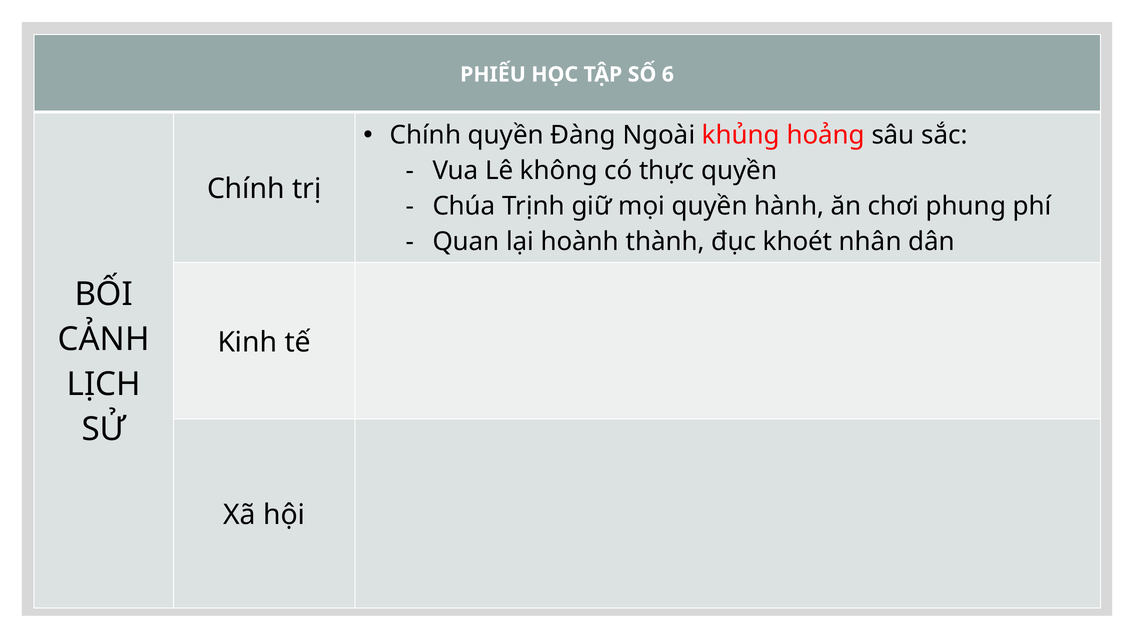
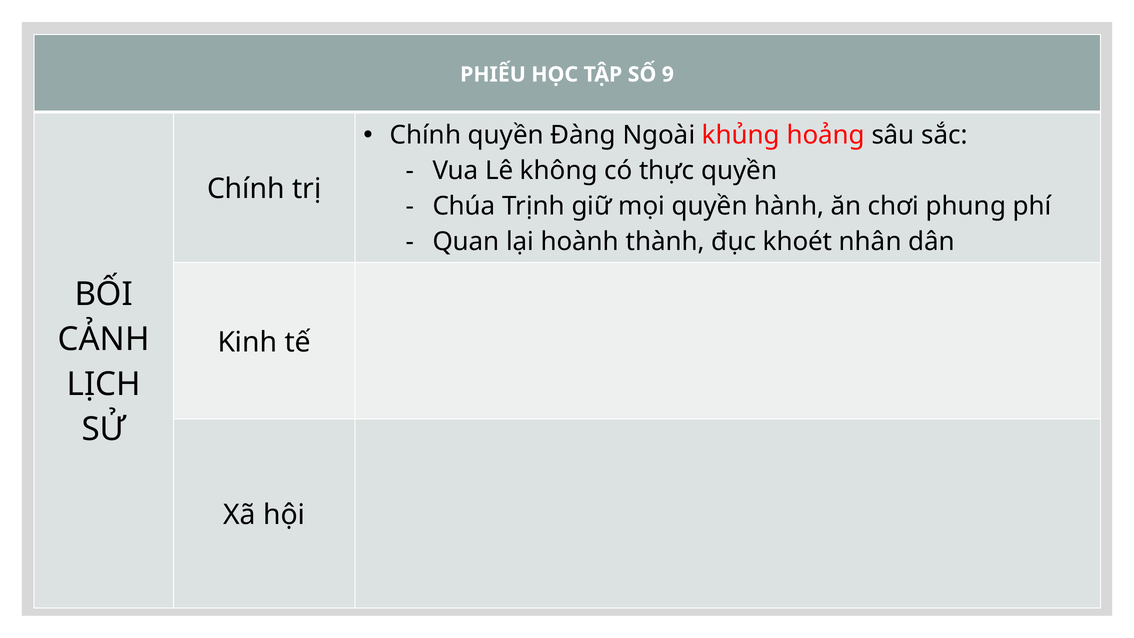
6: 6 -> 9
